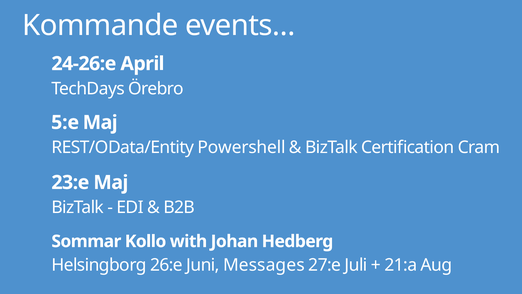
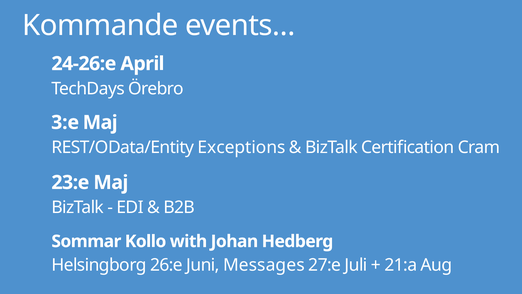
5:e: 5:e -> 3:e
Powershell: Powershell -> Exceptions
